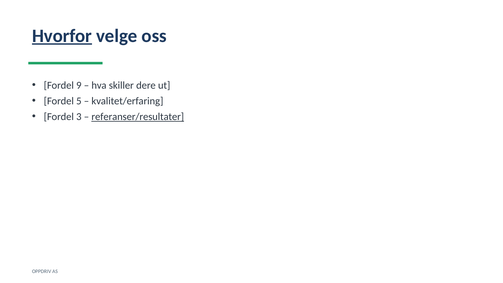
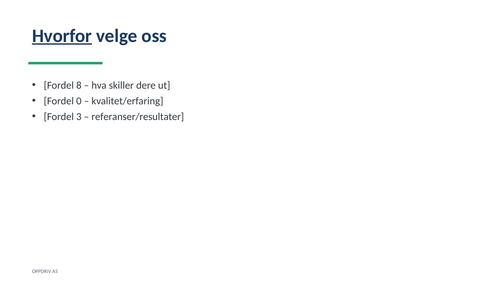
9: 9 -> 8
5: 5 -> 0
referanser/resultater underline: present -> none
